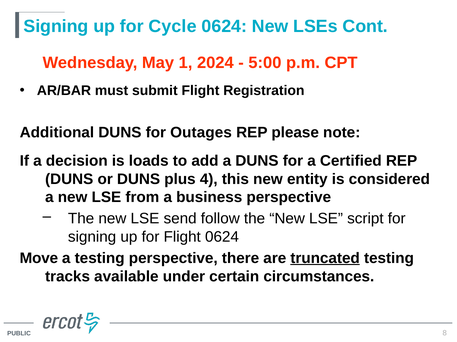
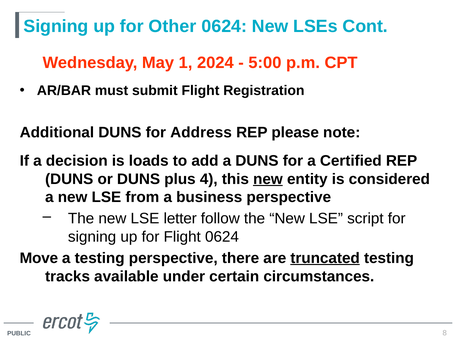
Cycle: Cycle -> Other
Outages: Outages -> Address
new at (268, 179) underline: none -> present
send: send -> letter
